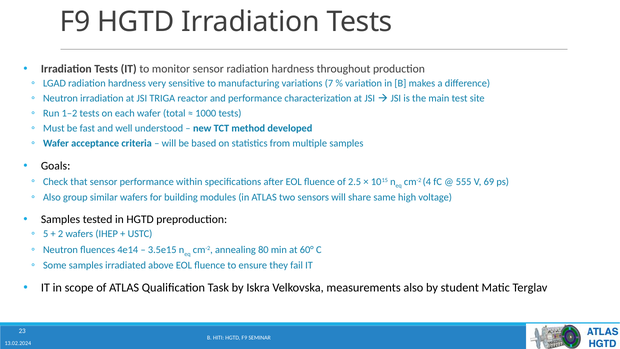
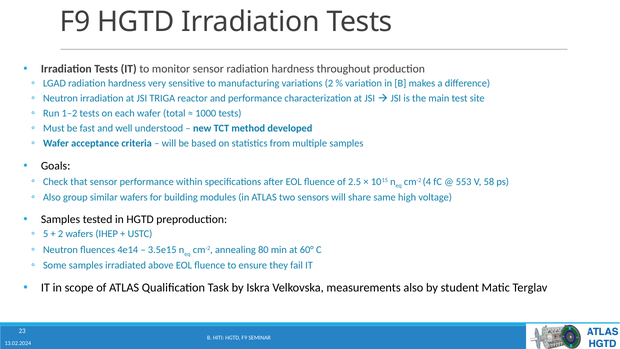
variations 7: 7 -> 2
555: 555 -> 553
69: 69 -> 58
